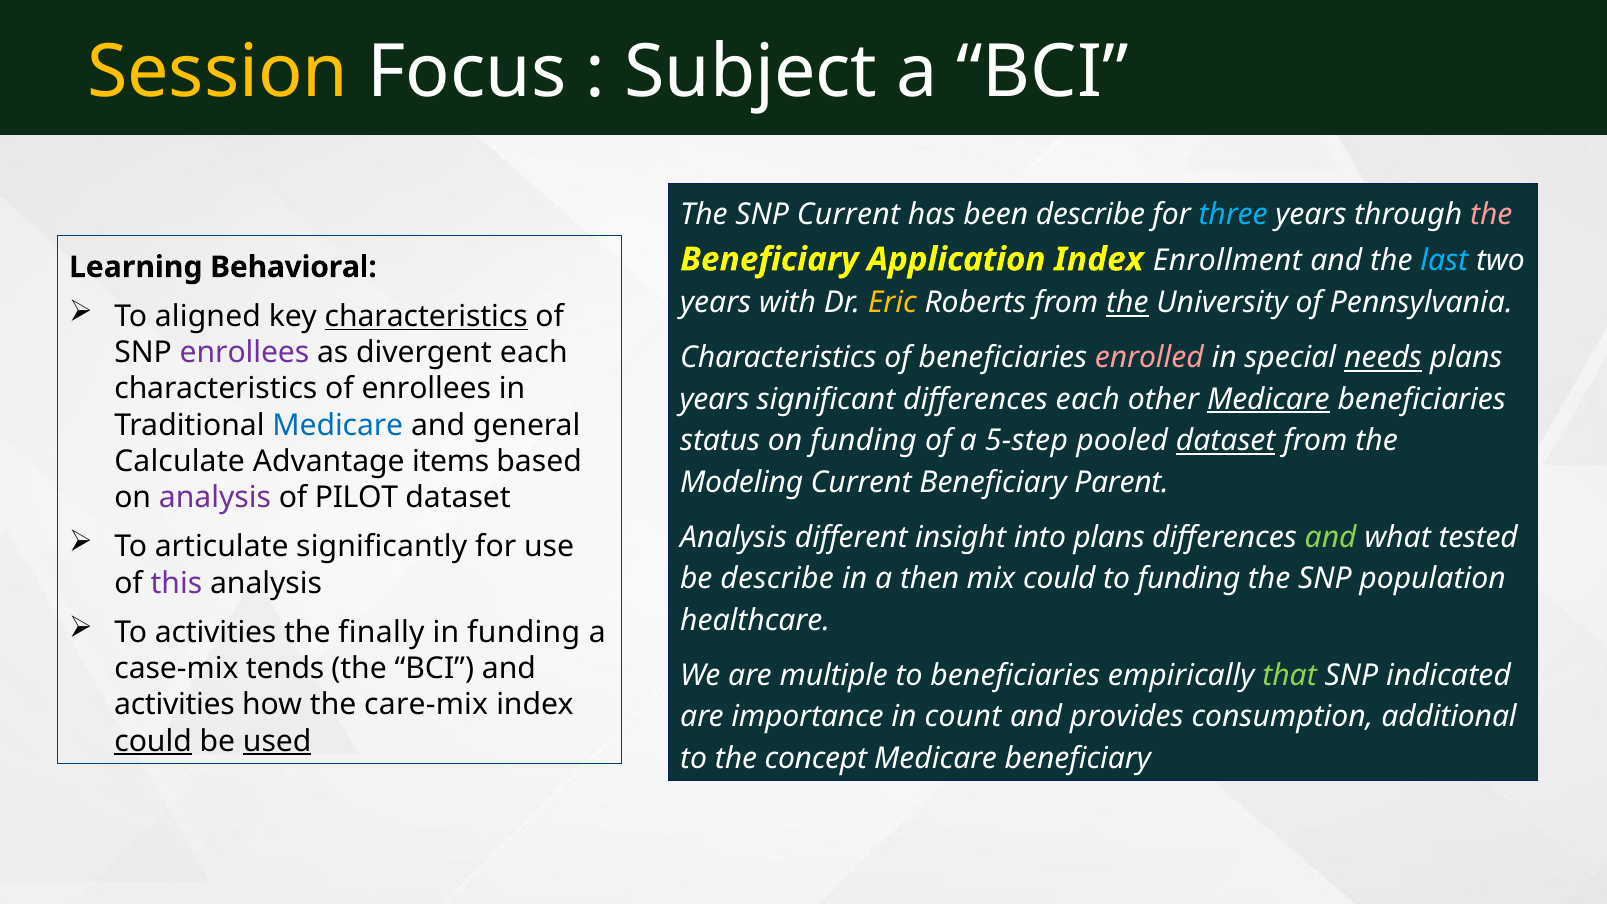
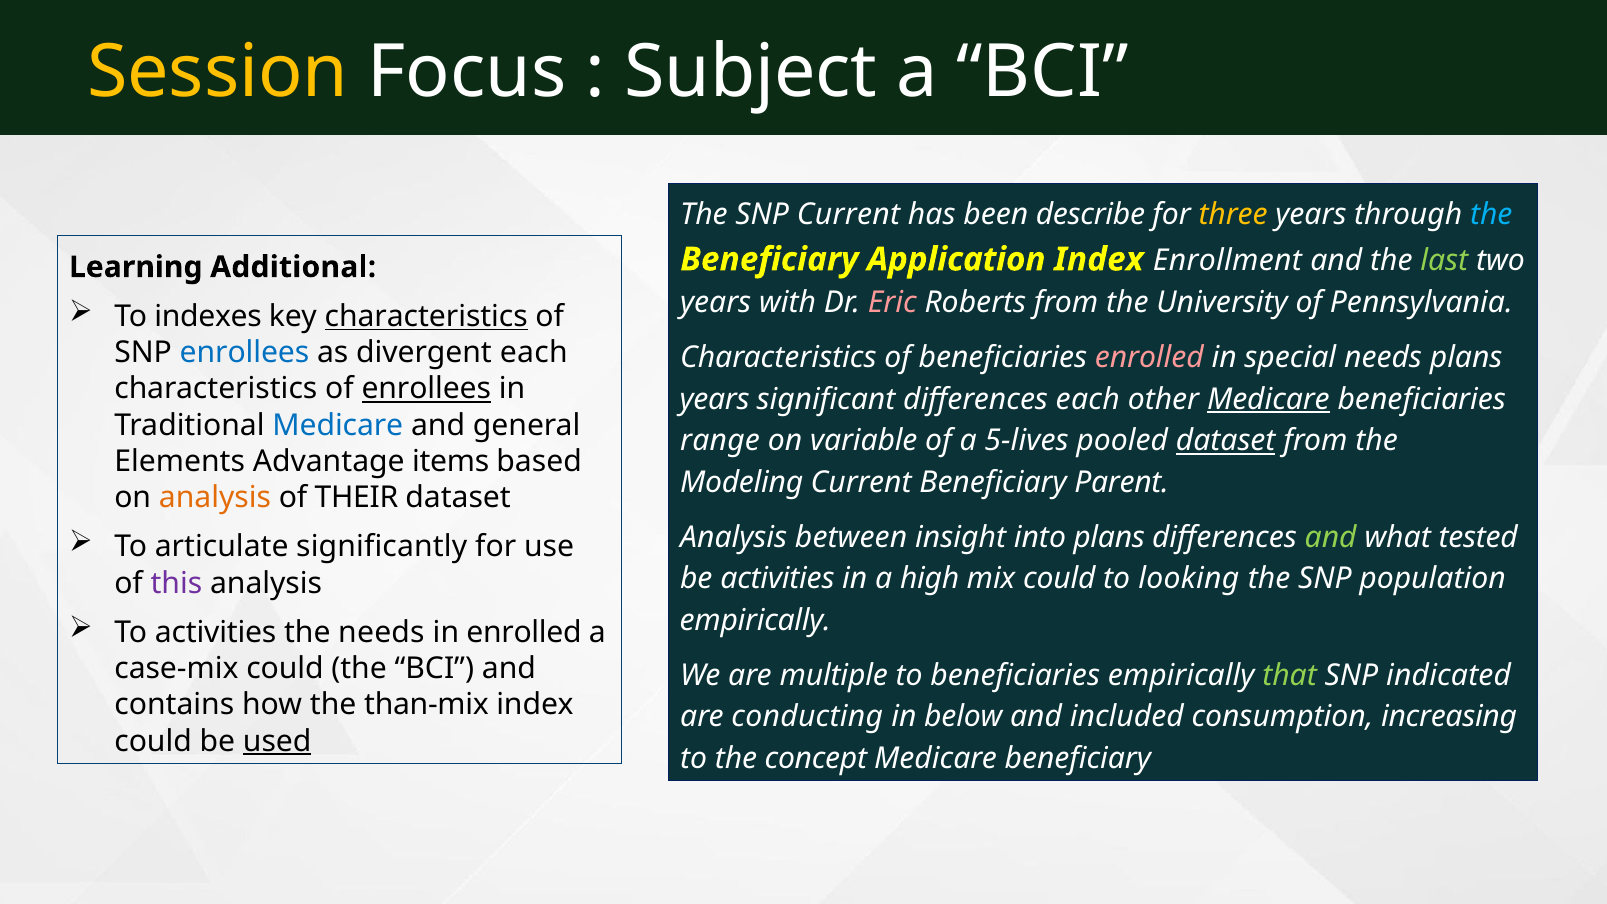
three colour: light blue -> yellow
the at (1491, 215) colour: pink -> light blue
last colour: light blue -> light green
Behavioral: Behavioral -> Additional
Eric colour: yellow -> pink
the at (1127, 303) underline: present -> none
aligned: aligned -> indexes
enrollees at (245, 353) colour: purple -> blue
needs at (1383, 358) underline: present -> none
enrollees at (426, 389) underline: none -> present
status: status -> range
on funding: funding -> variable
5-step: 5-step -> 5-lives
Calculate: Calculate -> Elements
analysis at (215, 497) colour: purple -> orange
PILOT: PILOT -> THEIR
different: different -> between
be describe: describe -> activities
then: then -> high
to funding: funding -> looking
healthcare at (755, 620): healthcare -> empirically
the finally: finally -> needs
in funding: funding -> enrolled
case-mix tends: tends -> could
activities at (174, 705): activities -> contains
care-mix: care-mix -> than-mix
importance: importance -> conducting
count: count -> below
provides: provides -> included
additional: additional -> increasing
could at (153, 741) underline: present -> none
